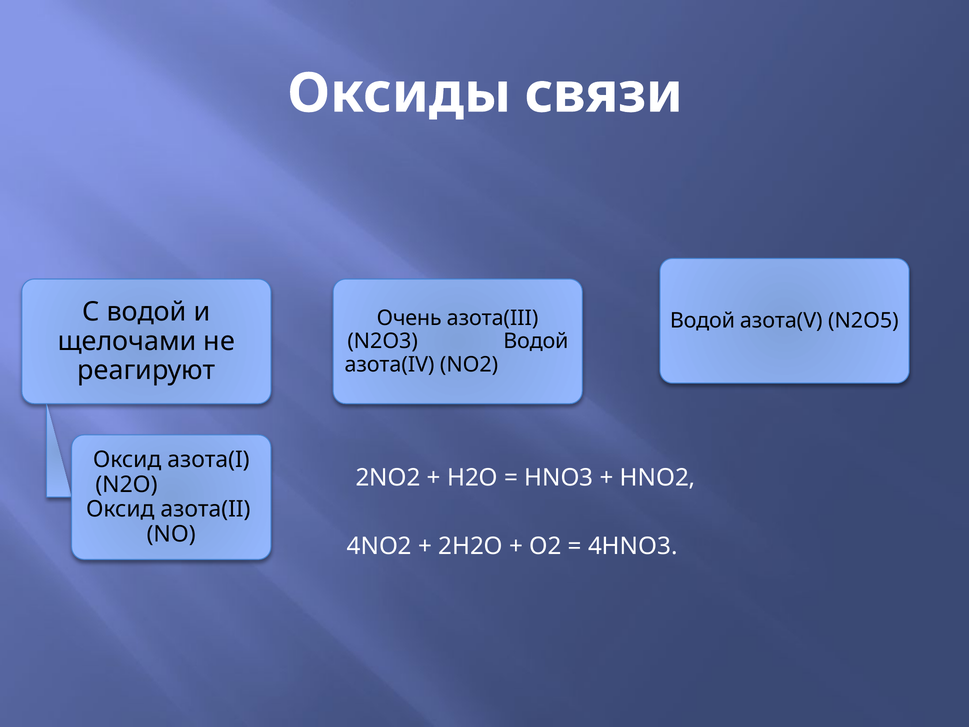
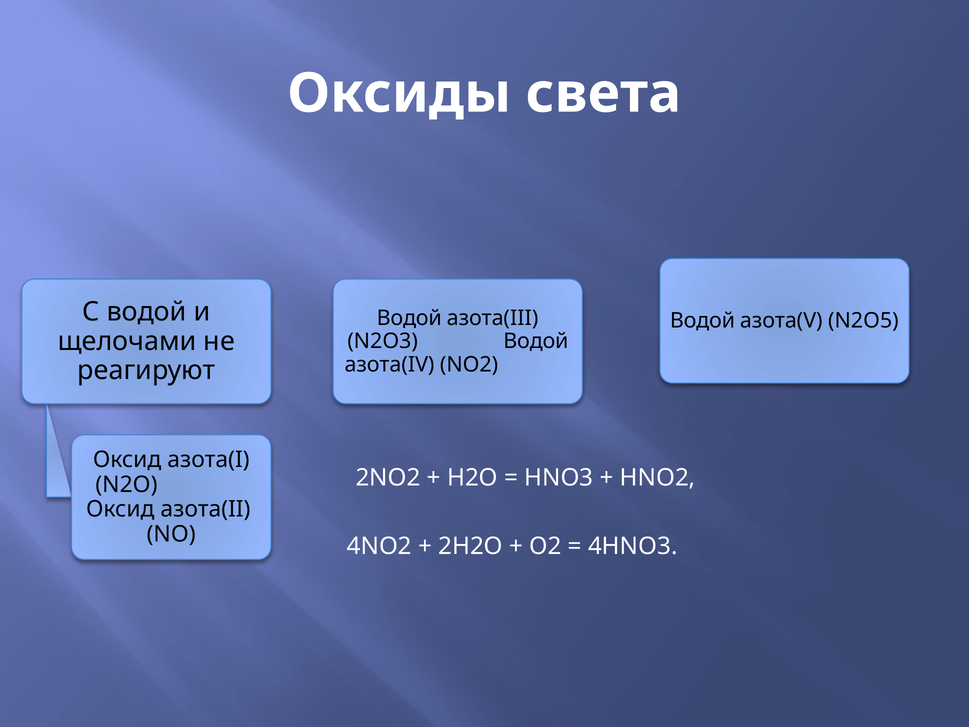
связи: связи -> света
Очень at (409, 318): Очень -> Водой
